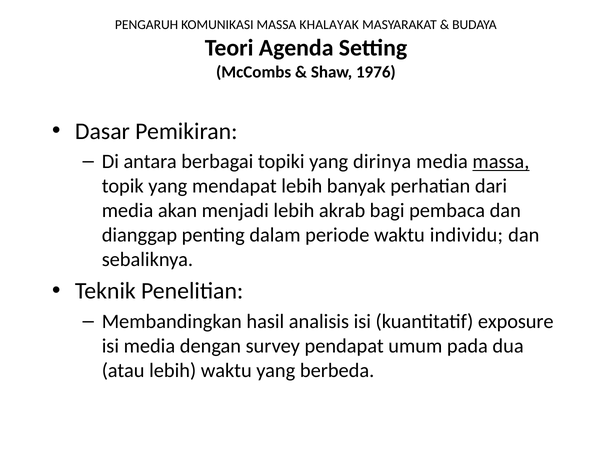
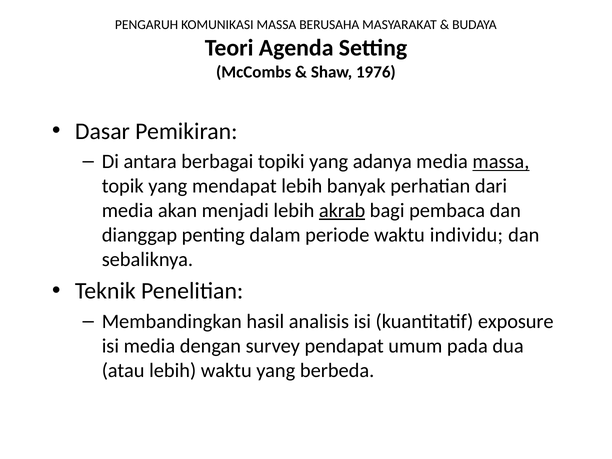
KHALAYAK: KHALAYAK -> BERUSAHA
dirinya: dirinya -> adanya
akrab underline: none -> present
